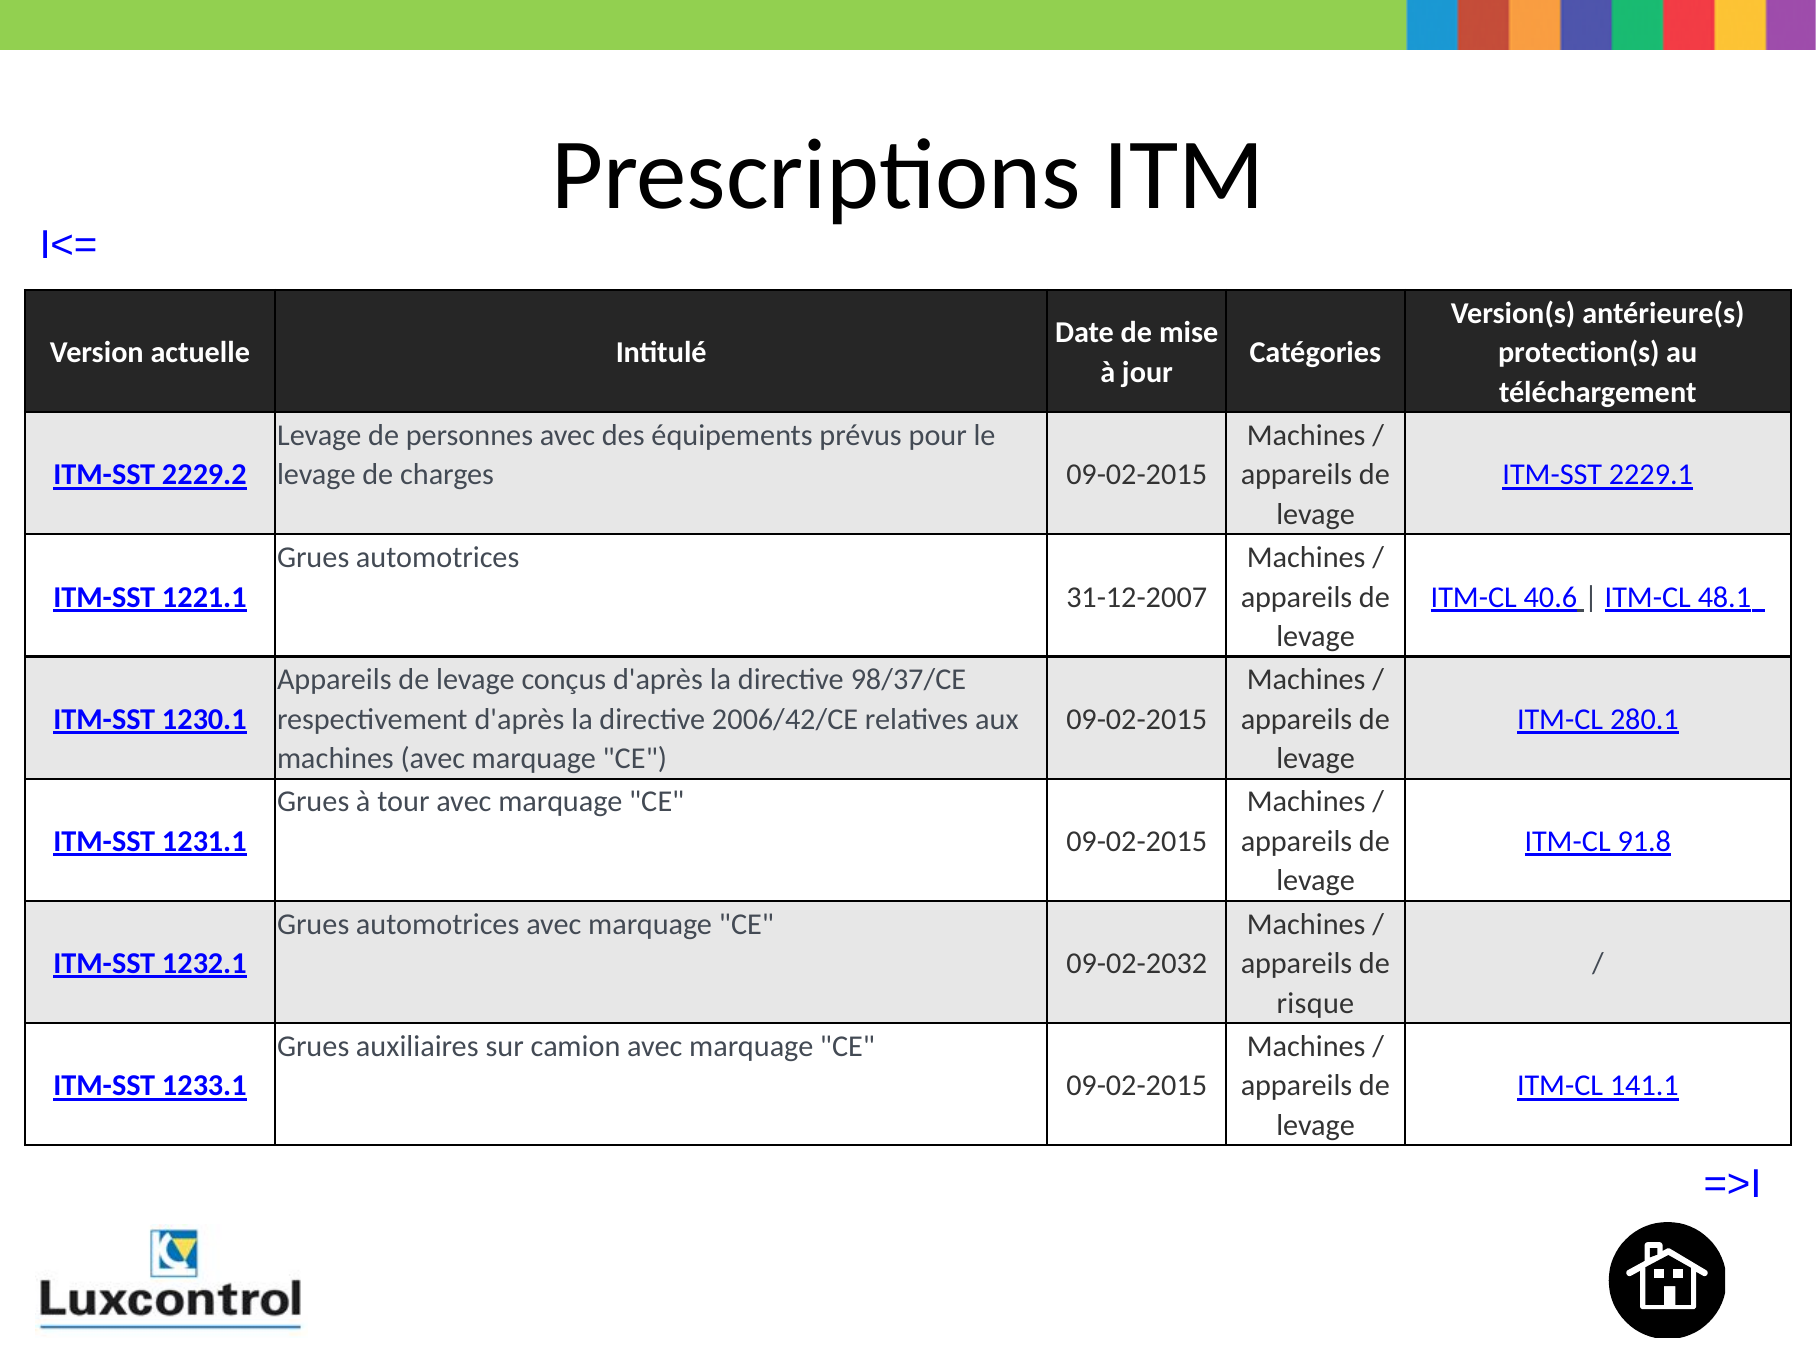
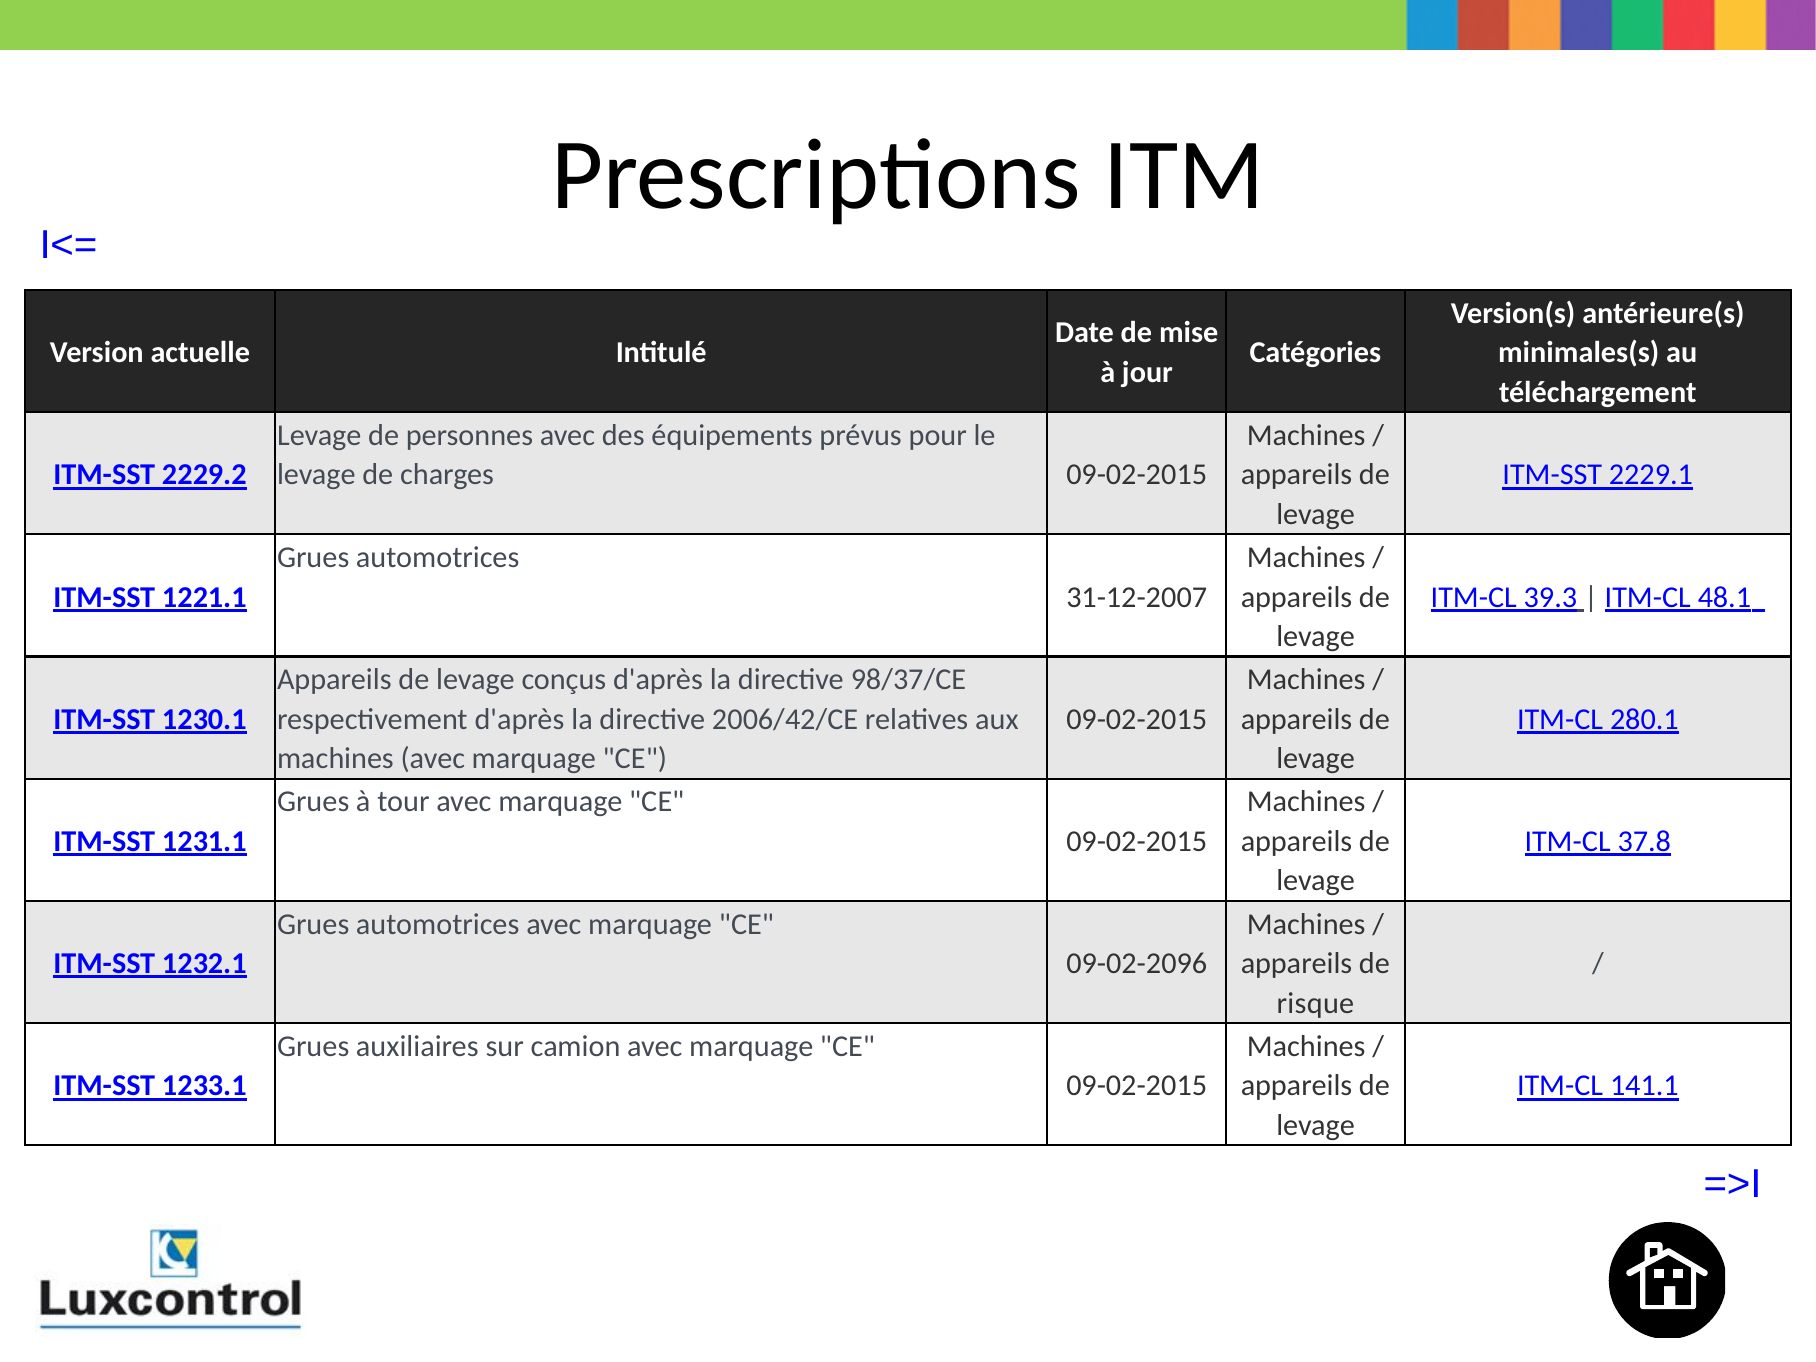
protection(s: protection(s -> minimales(s
40.6: 40.6 -> 39.3
91.8: 91.8 -> 37.8
09-02-2032: 09-02-2032 -> 09-02-2096
